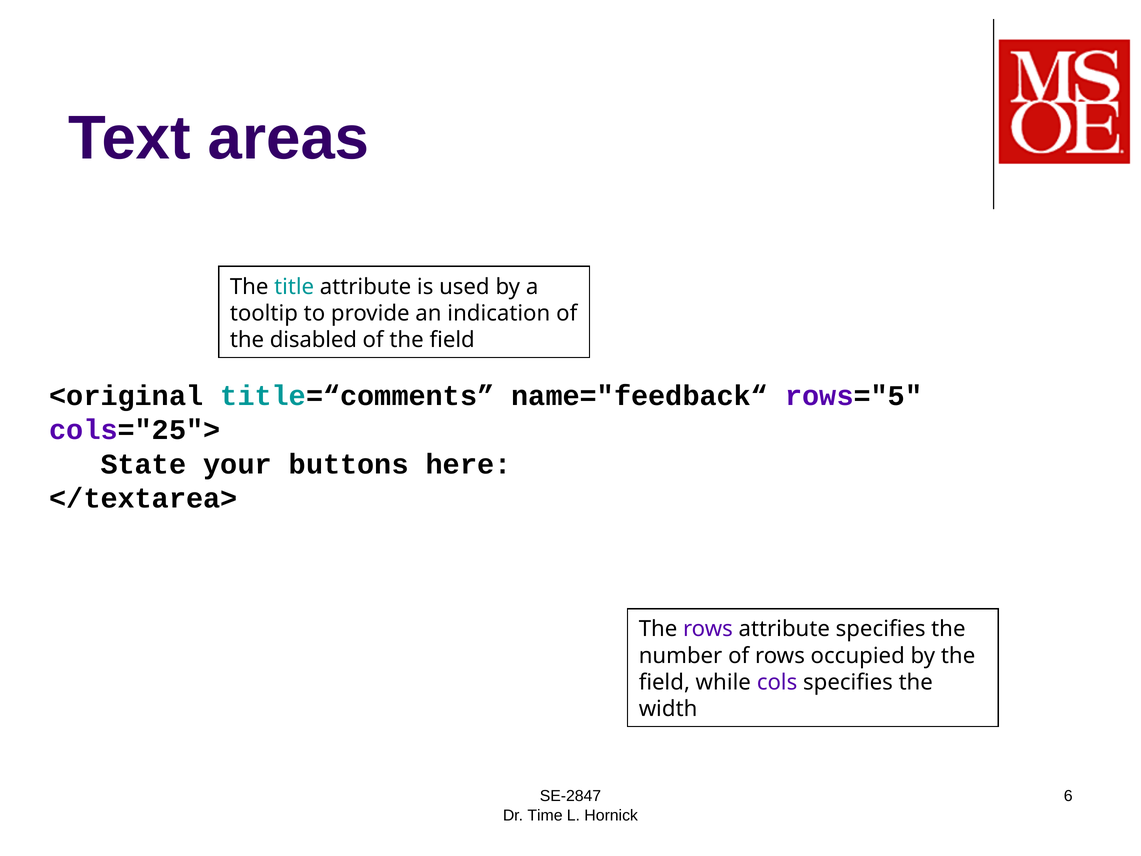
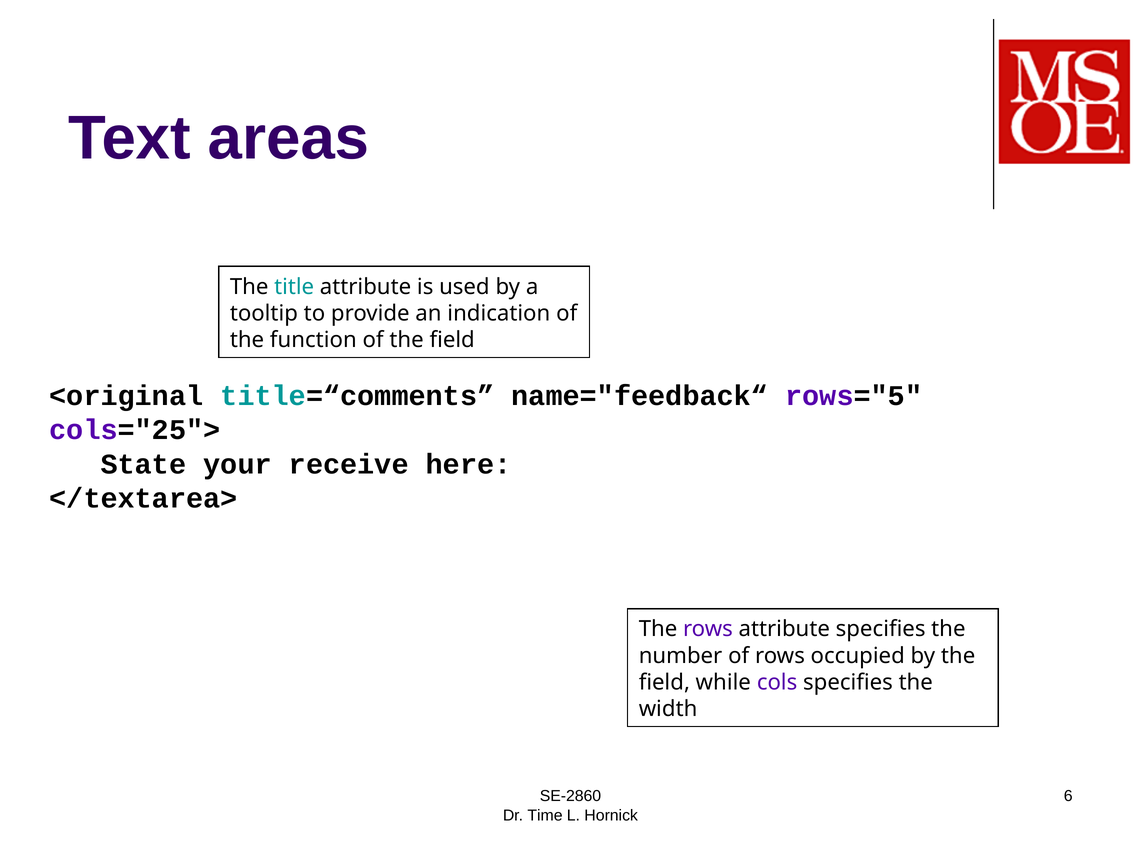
disabled: disabled -> function
buttons: buttons -> receive
SE-2847: SE-2847 -> SE-2860
